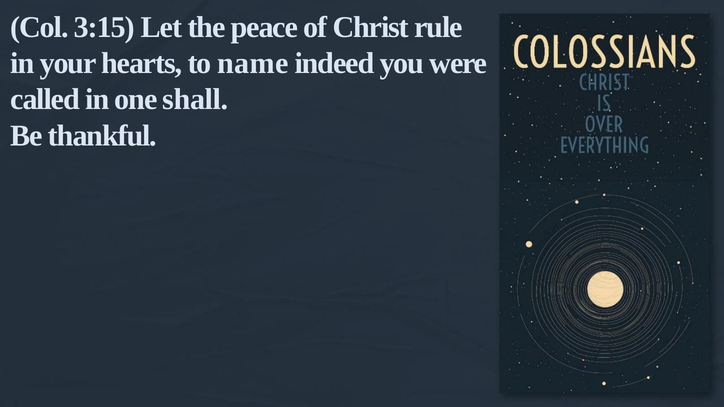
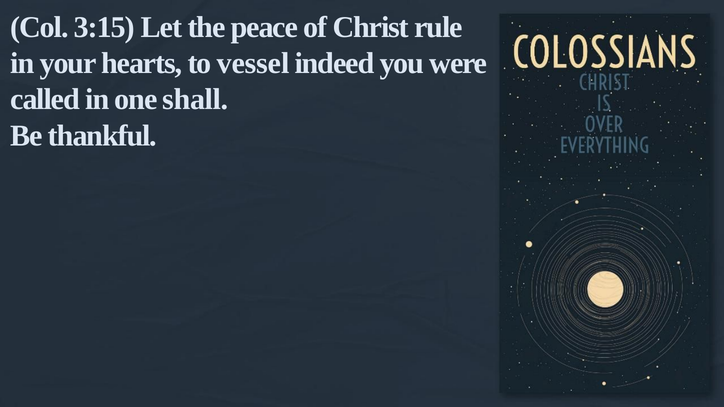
name: name -> vessel
